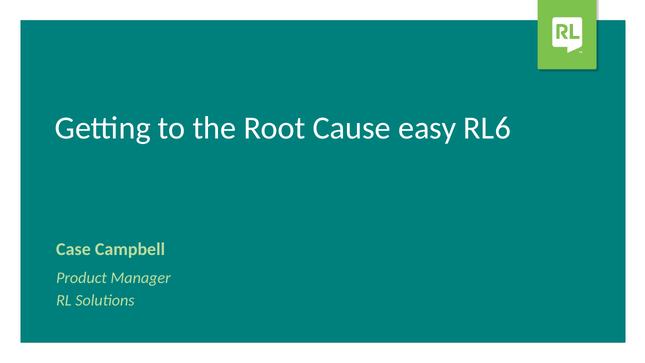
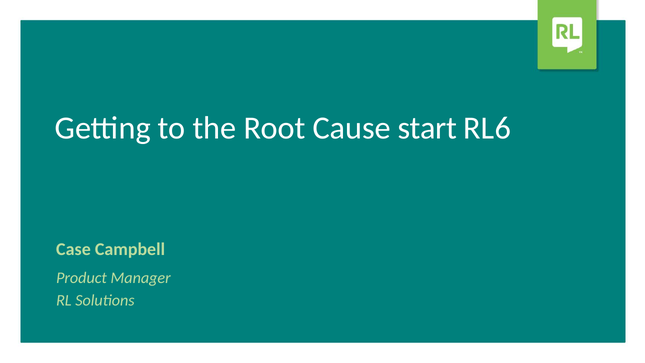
easy: easy -> start
